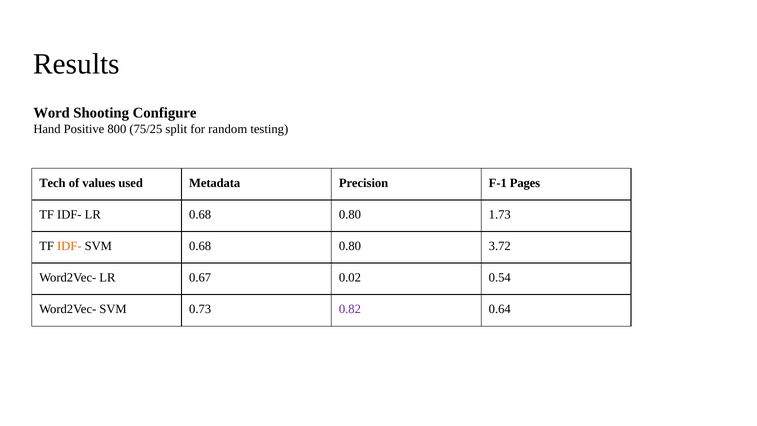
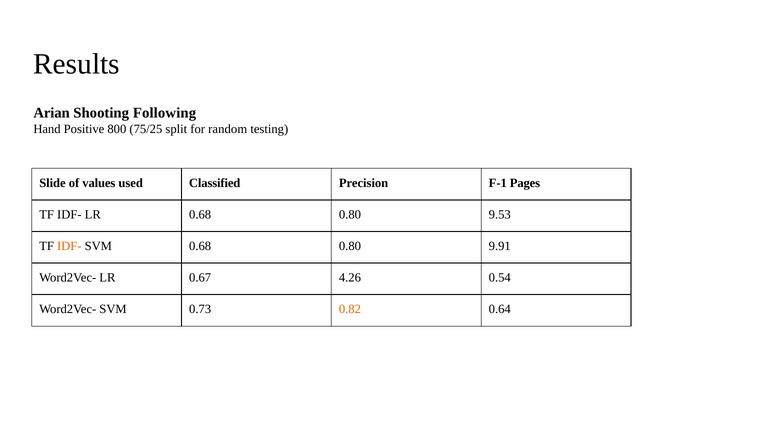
Word: Word -> Arian
Configure: Configure -> Following
Tech: Tech -> Slide
Metadata: Metadata -> Classified
1.73: 1.73 -> 9.53
3.72: 3.72 -> 9.91
0.02: 0.02 -> 4.26
0.82 colour: purple -> orange
